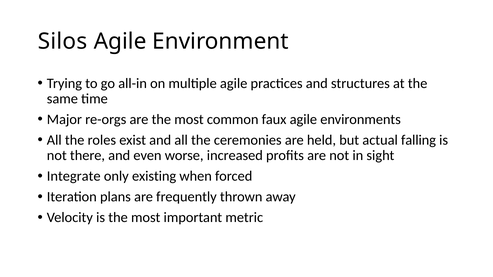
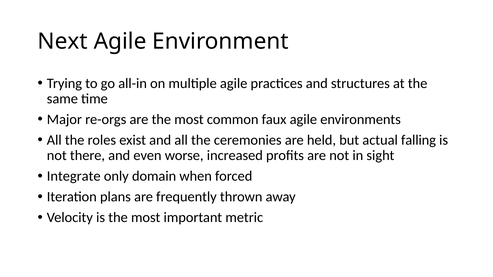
Silos: Silos -> Next
existing: existing -> domain
